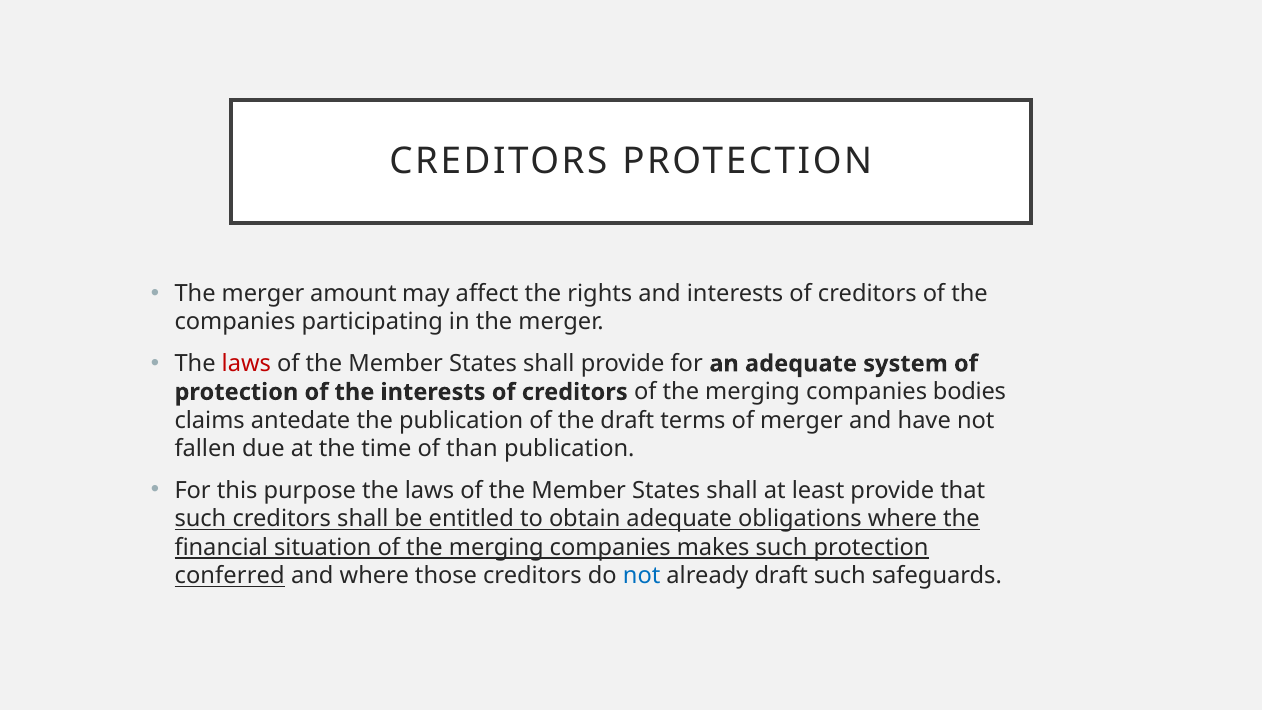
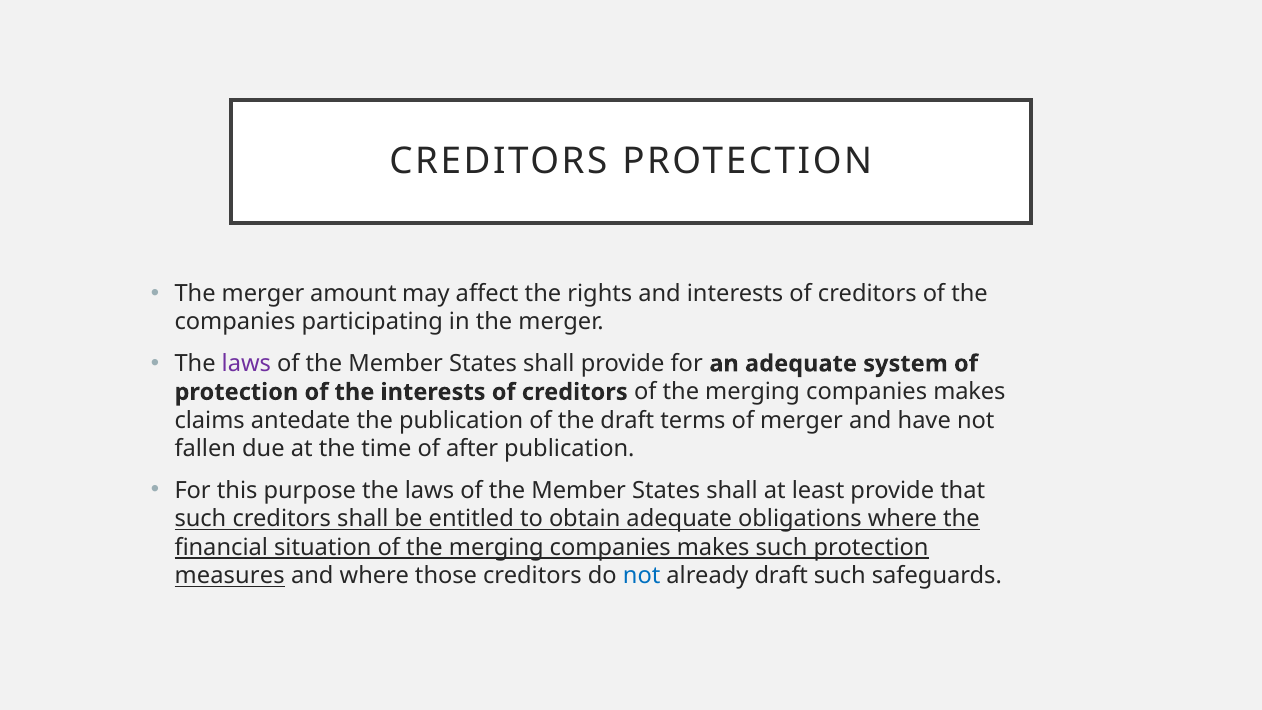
laws at (246, 364) colour: red -> purple
bodies at (969, 392): bodies -> makes
than: than -> after
conferred: conferred -> measures
